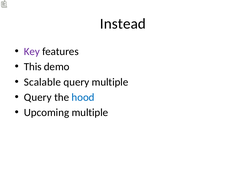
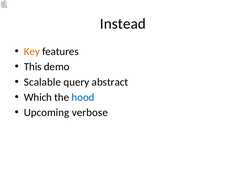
Key colour: purple -> orange
query multiple: multiple -> abstract
Query at (38, 98): Query -> Which
Upcoming multiple: multiple -> verbose
